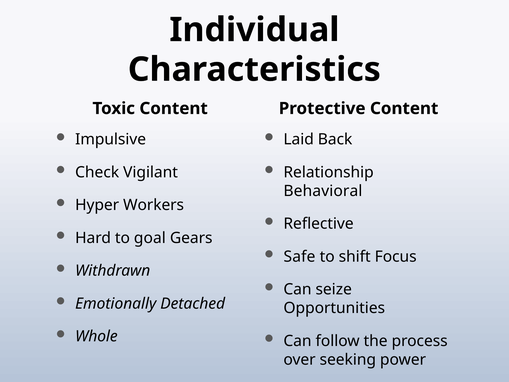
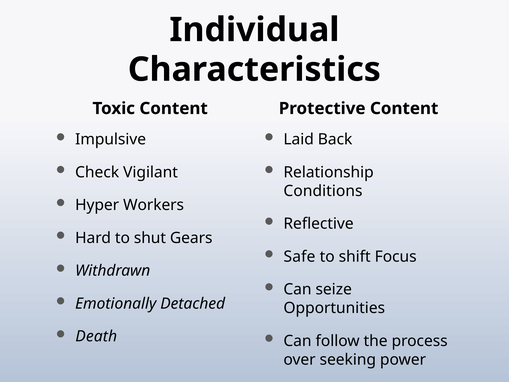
Behavioral: Behavioral -> Conditions
goal: goal -> shut
Whole: Whole -> Death
